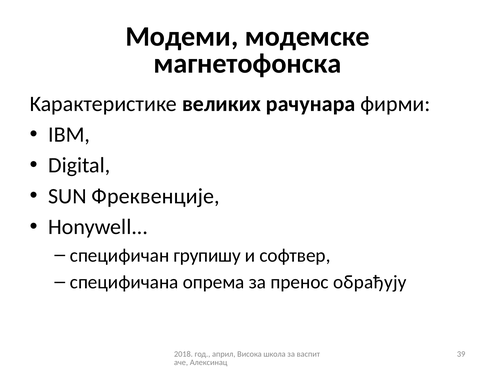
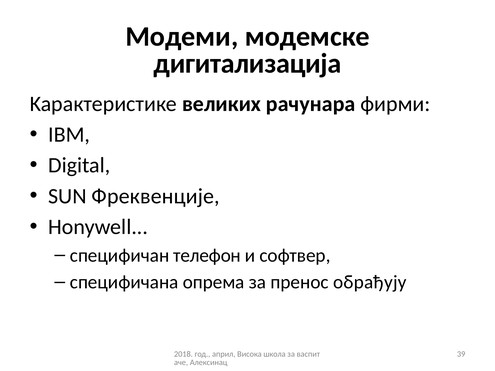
магнетофонска: магнетофонска -> дигитализација
групишу: групишу -> телефон
